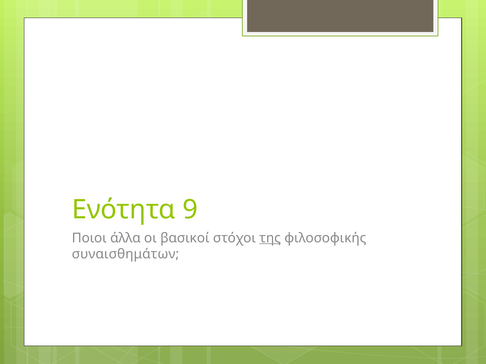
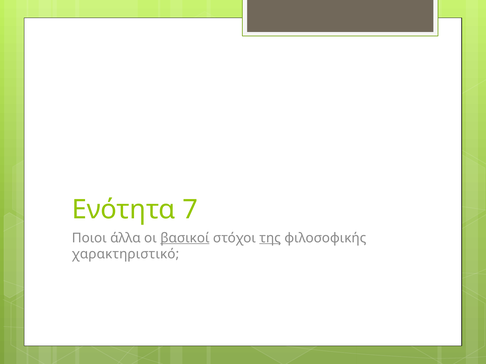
9: 9 -> 7
βασικοί underline: none -> present
συναισθημάτων: συναισθημάτων -> χαρακτηριστικό
